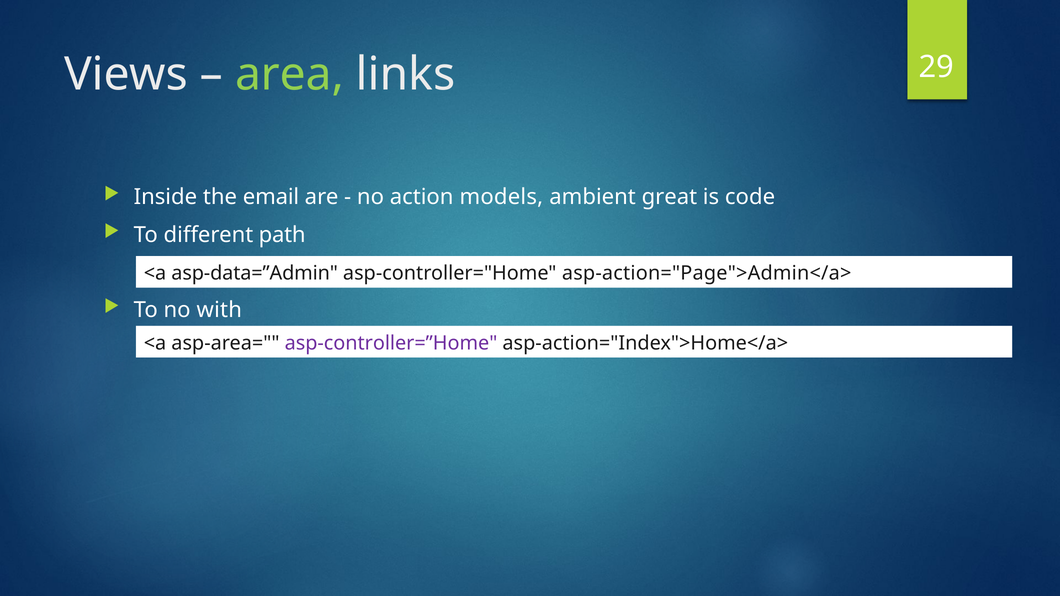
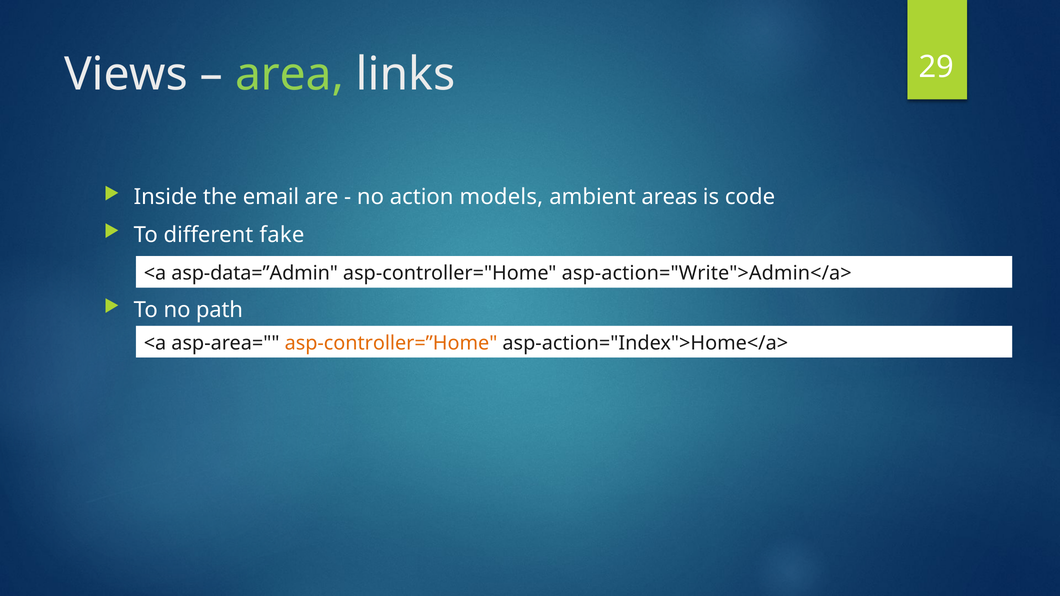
great: great -> areas
path: path -> fake
asp-action="Page">Admin</a>: asp-action="Page">Admin</a> -> asp-action="Write">Admin</a>
with: with -> path
asp-controller=”Home colour: purple -> orange
